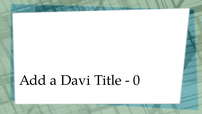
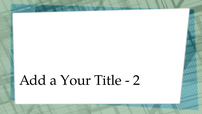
Davi: Davi -> Your
0: 0 -> 2
